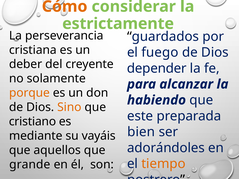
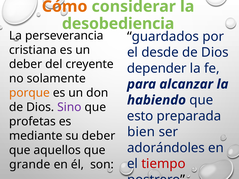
estrictamente: estrictamente -> desobediencia
fuego: fuego -> desde
Sino colour: orange -> purple
este: este -> esto
cristiano: cristiano -> profetas
su vayáis: vayáis -> deber
tiempo colour: orange -> red
